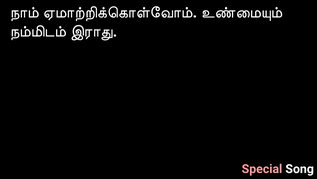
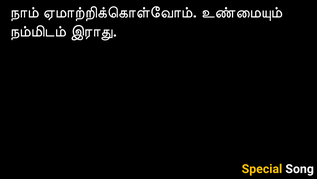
Special colour: pink -> yellow
